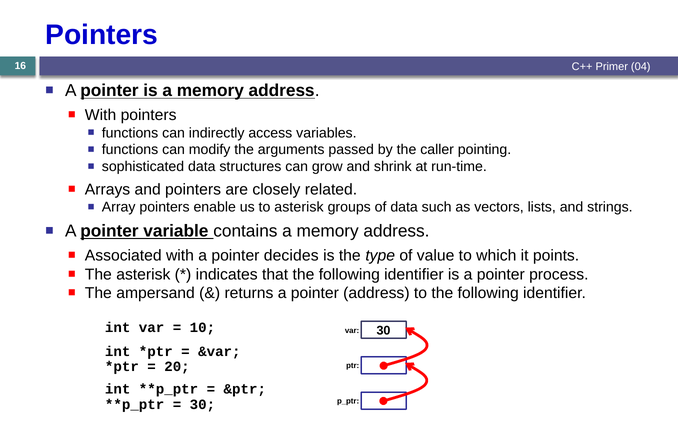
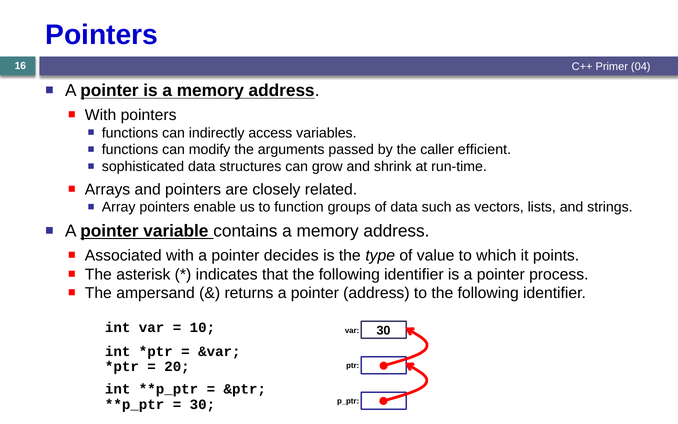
pointing: pointing -> efficient
to asterisk: asterisk -> function
